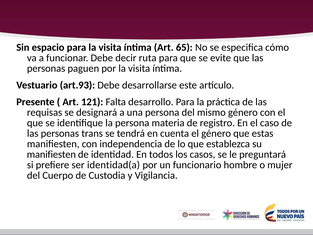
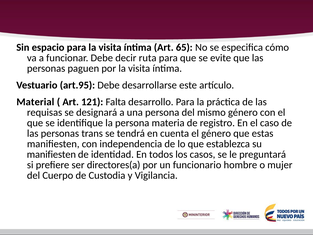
art.93: art.93 -> art.95
Presente: Presente -> Material
identidad(a: identidad(a -> directores(a
